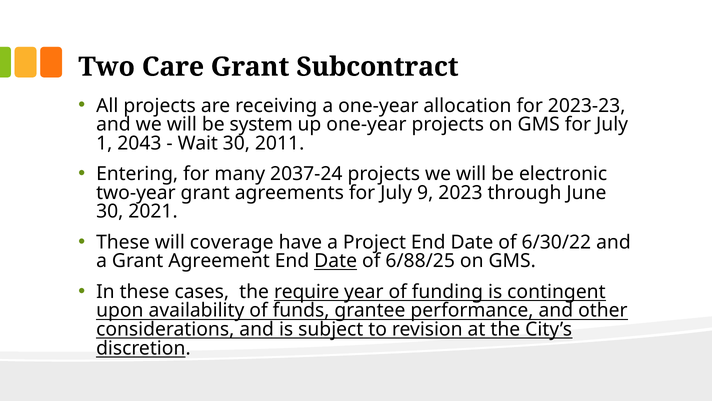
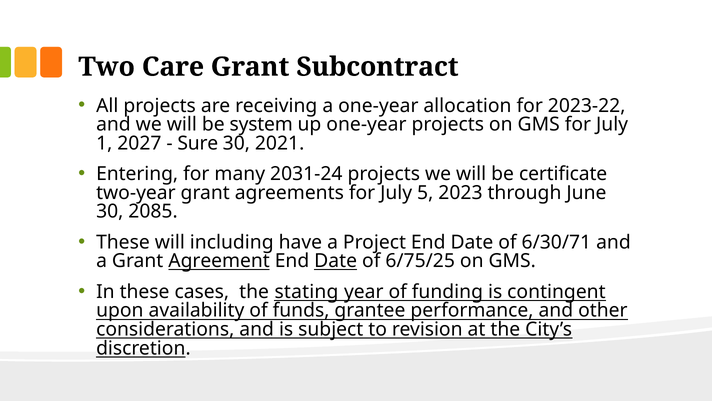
2023-23: 2023-23 -> 2023-22
2043: 2043 -> 2027
Wait: Wait -> Sure
2011: 2011 -> 2021
2037-24: 2037-24 -> 2031-24
electronic: electronic -> certificate
9: 9 -> 5
2021: 2021 -> 2085
coverage: coverage -> including
6/30/22: 6/30/22 -> 6/30/71
Agreement underline: none -> present
6/88/25: 6/88/25 -> 6/75/25
require: require -> stating
